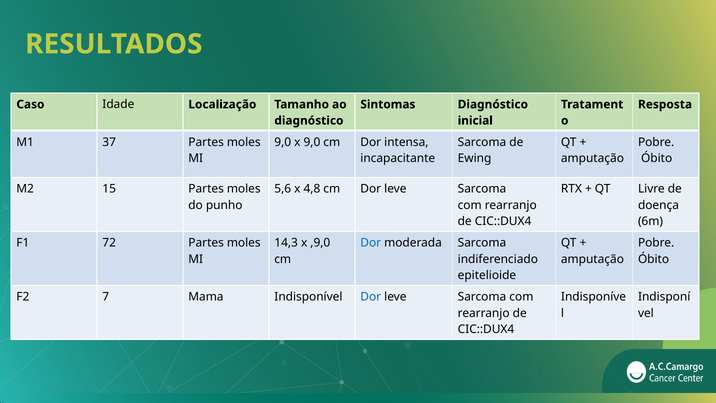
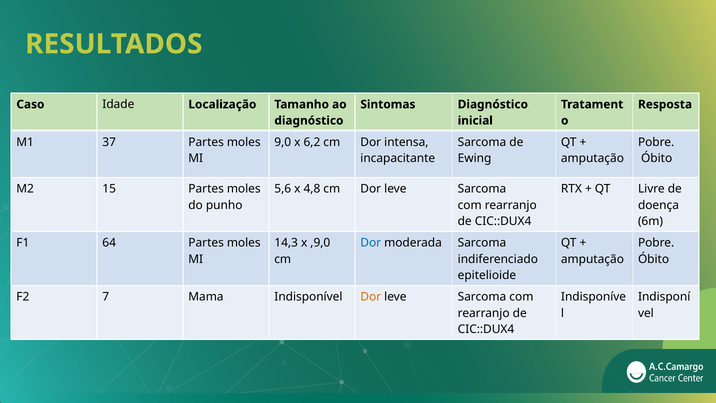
x 9,0: 9,0 -> 6,2
72: 72 -> 64
Dor at (371, 297) colour: blue -> orange
